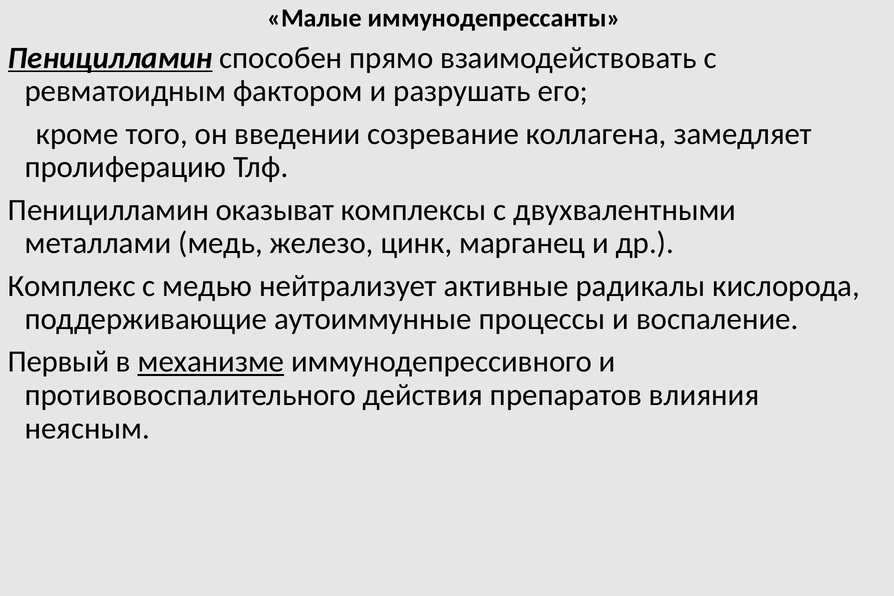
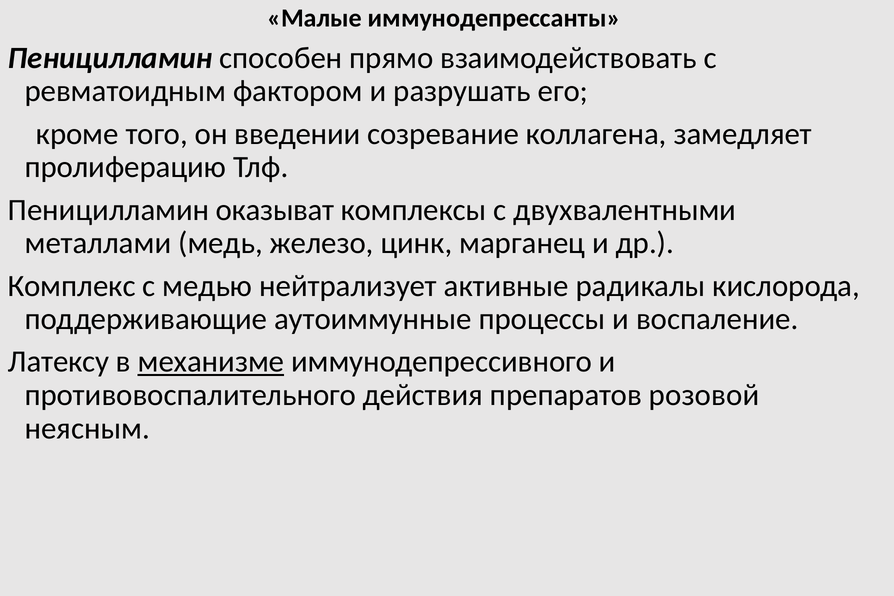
Пеницилламин at (110, 58) underline: present -> none
Первый: Первый -> Латексу
влияния: влияния -> розовой
